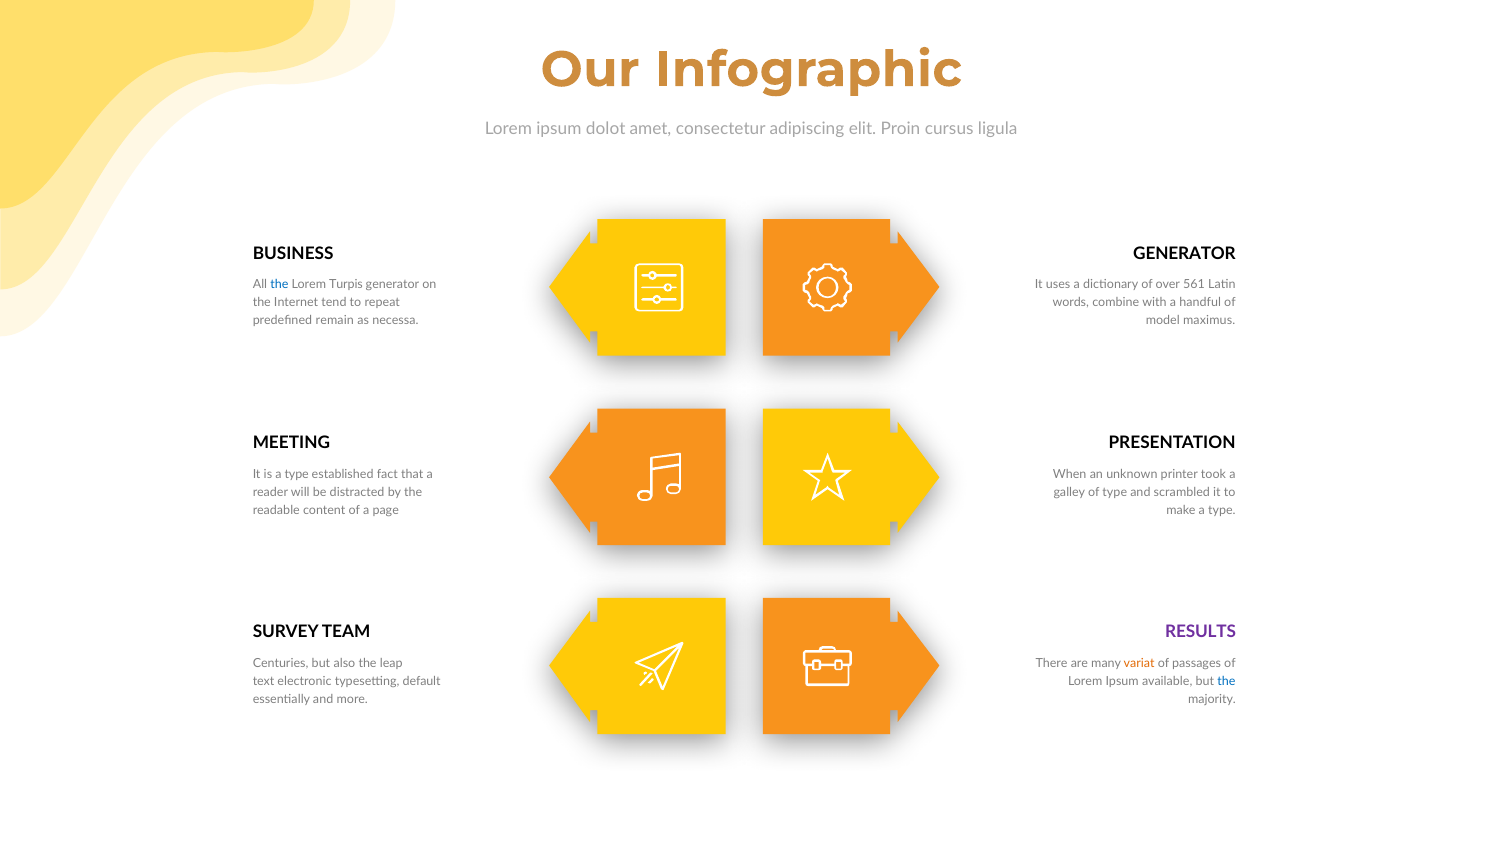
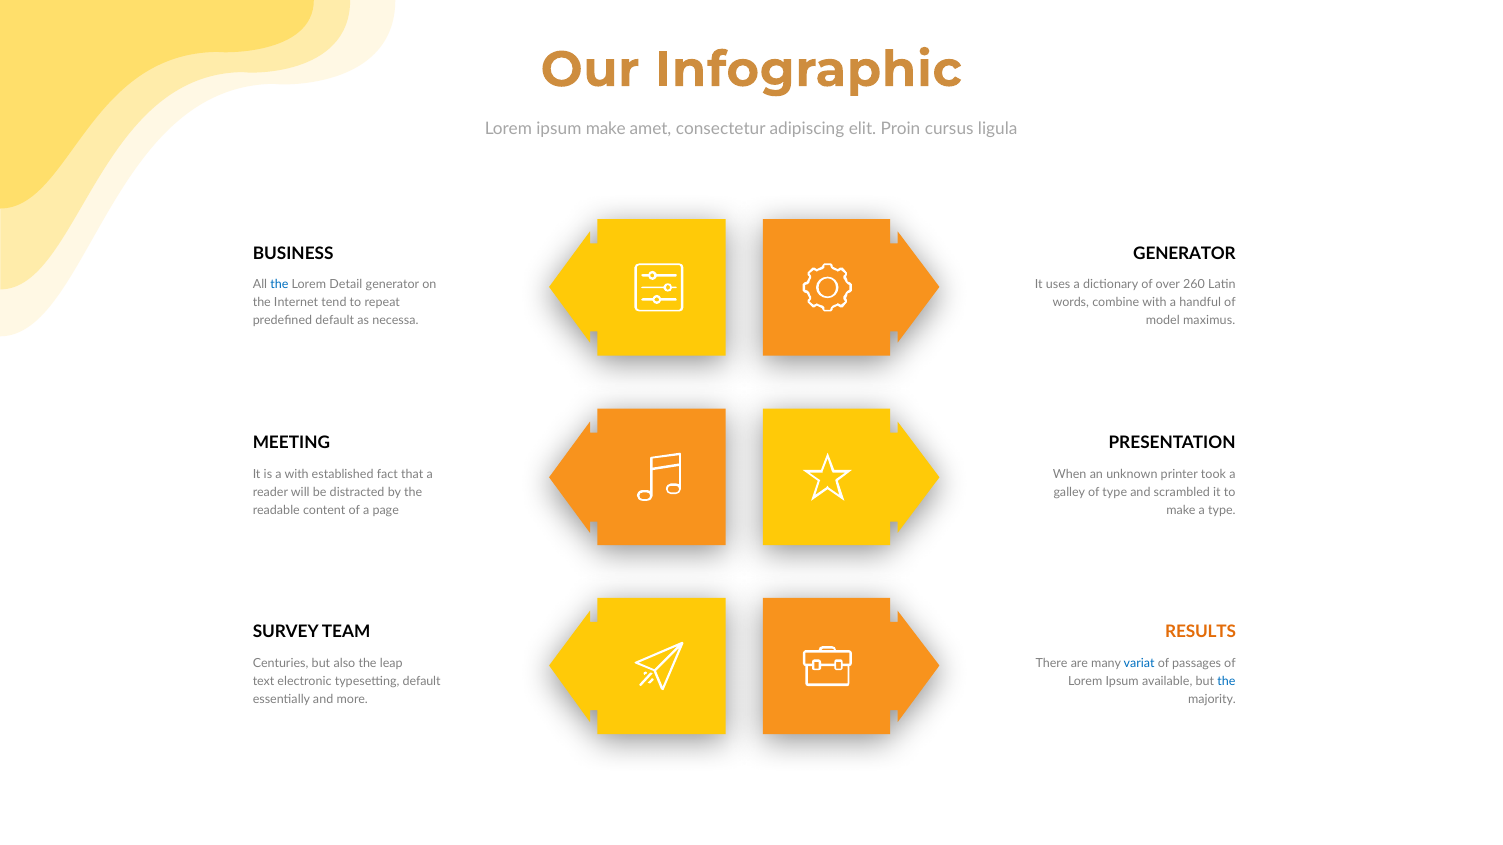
ipsum dolot: dolot -> make
Turpis: Turpis -> Detail
561: 561 -> 260
predefined remain: remain -> default
is a type: type -> with
RESULTS colour: purple -> orange
variat colour: orange -> blue
